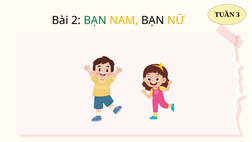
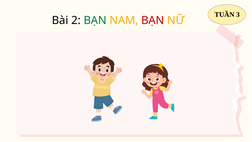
BẠN at (153, 20) colour: black -> red
